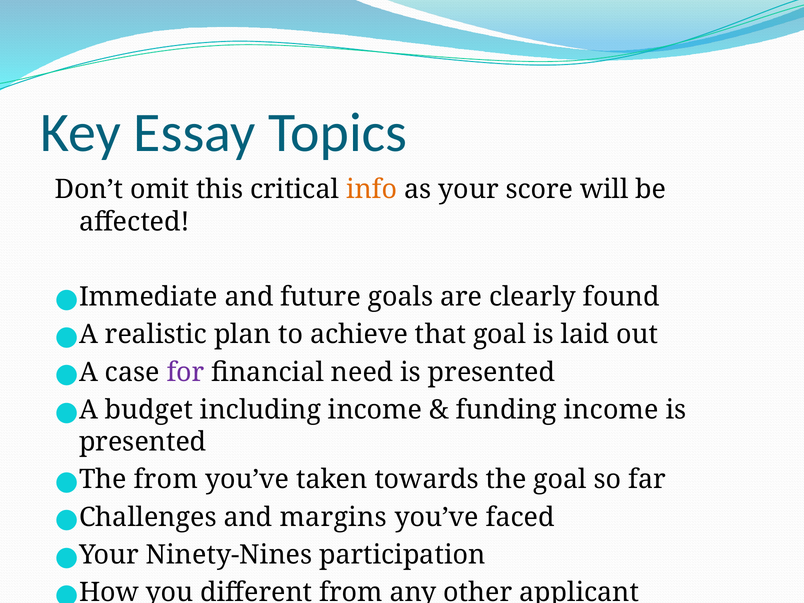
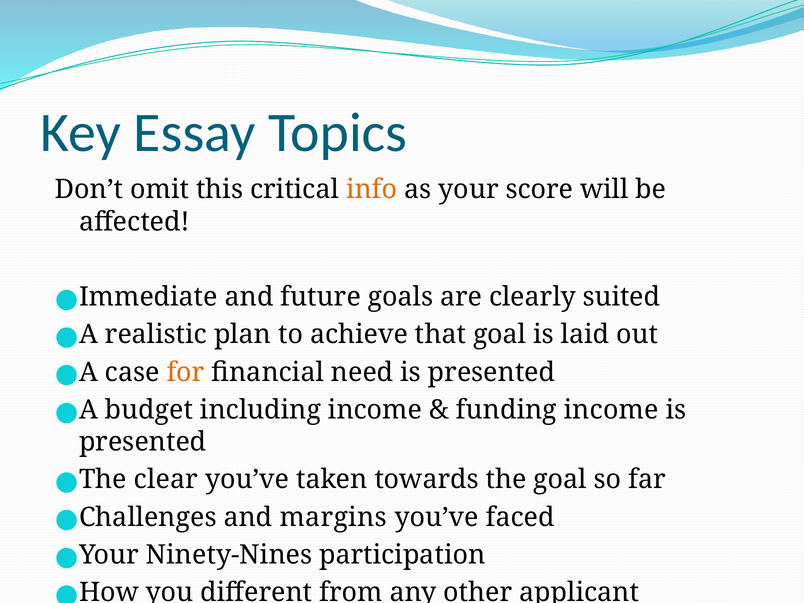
found: found -> suited
for colour: purple -> orange
The from: from -> clear
